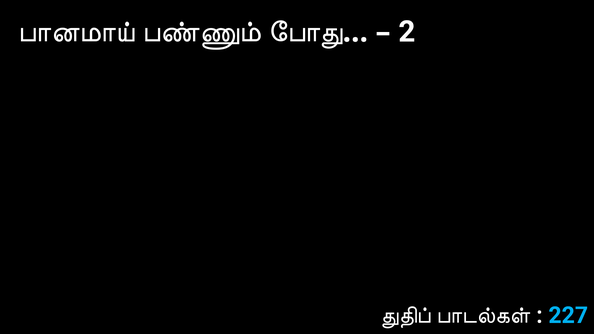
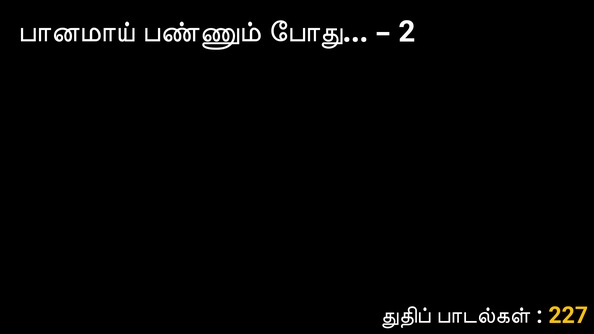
227 colour: light blue -> yellow
